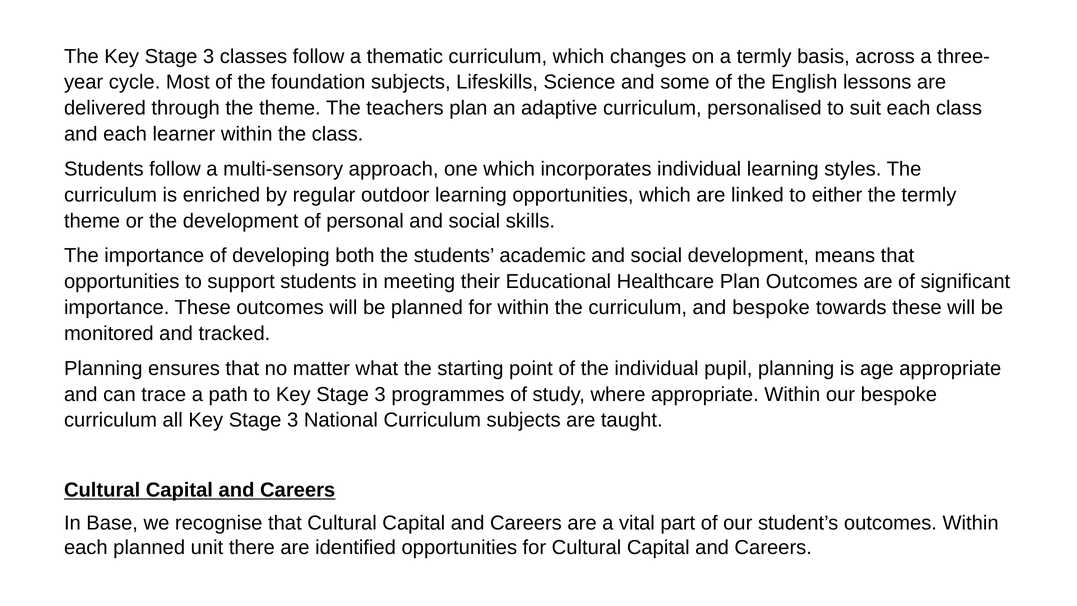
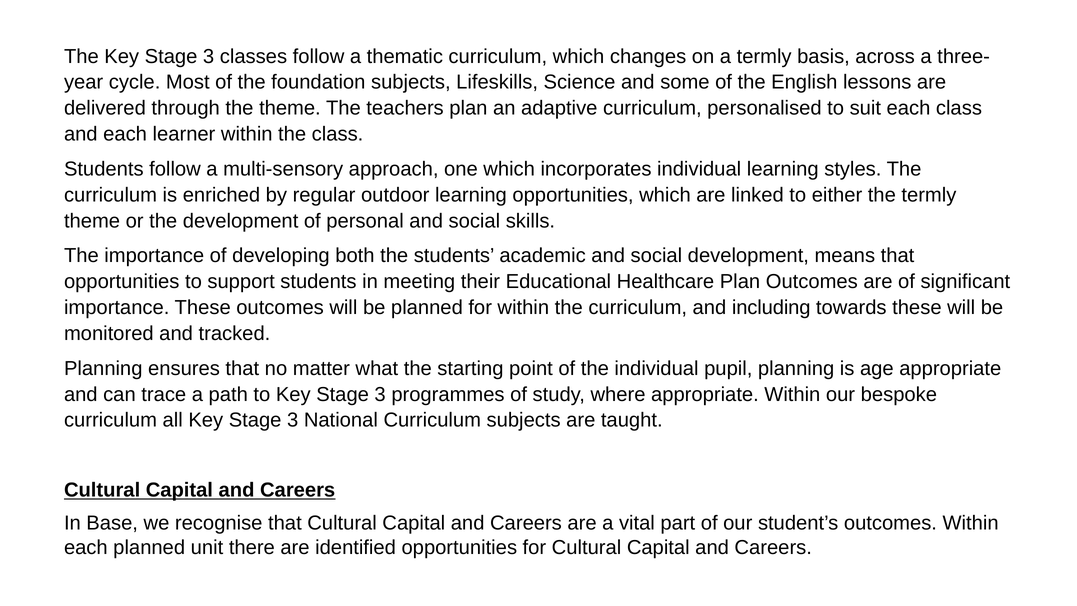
and bespoke: bespoke -> including
